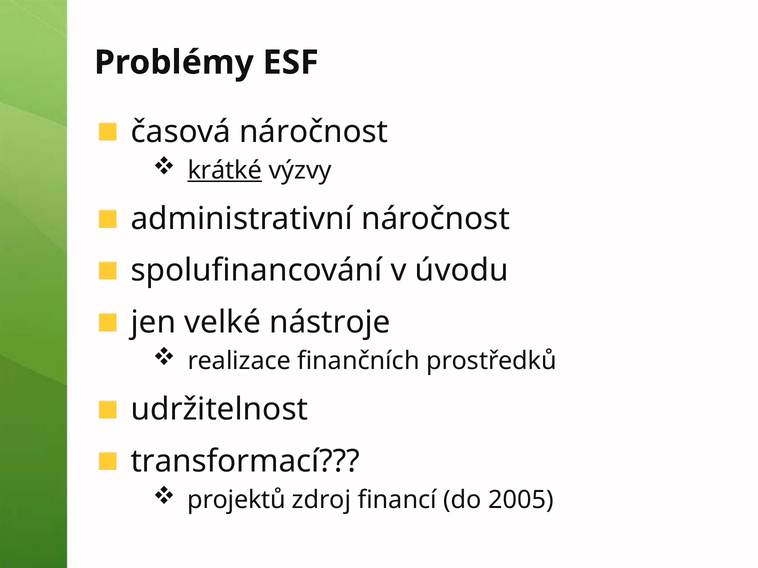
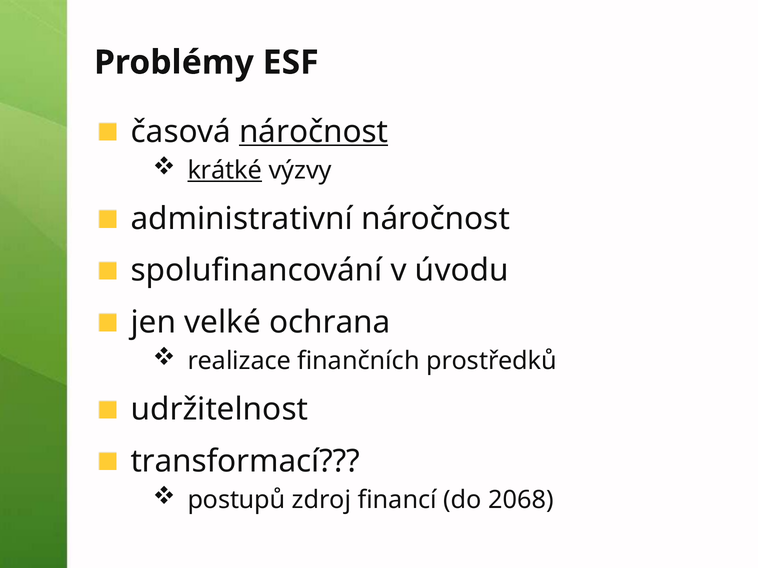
náročnost at (314, 132) underline: none -> present
nástroje: nástroje -> ochrana
projektů: projektů -> postupů
2005: 2005 -> 2068
